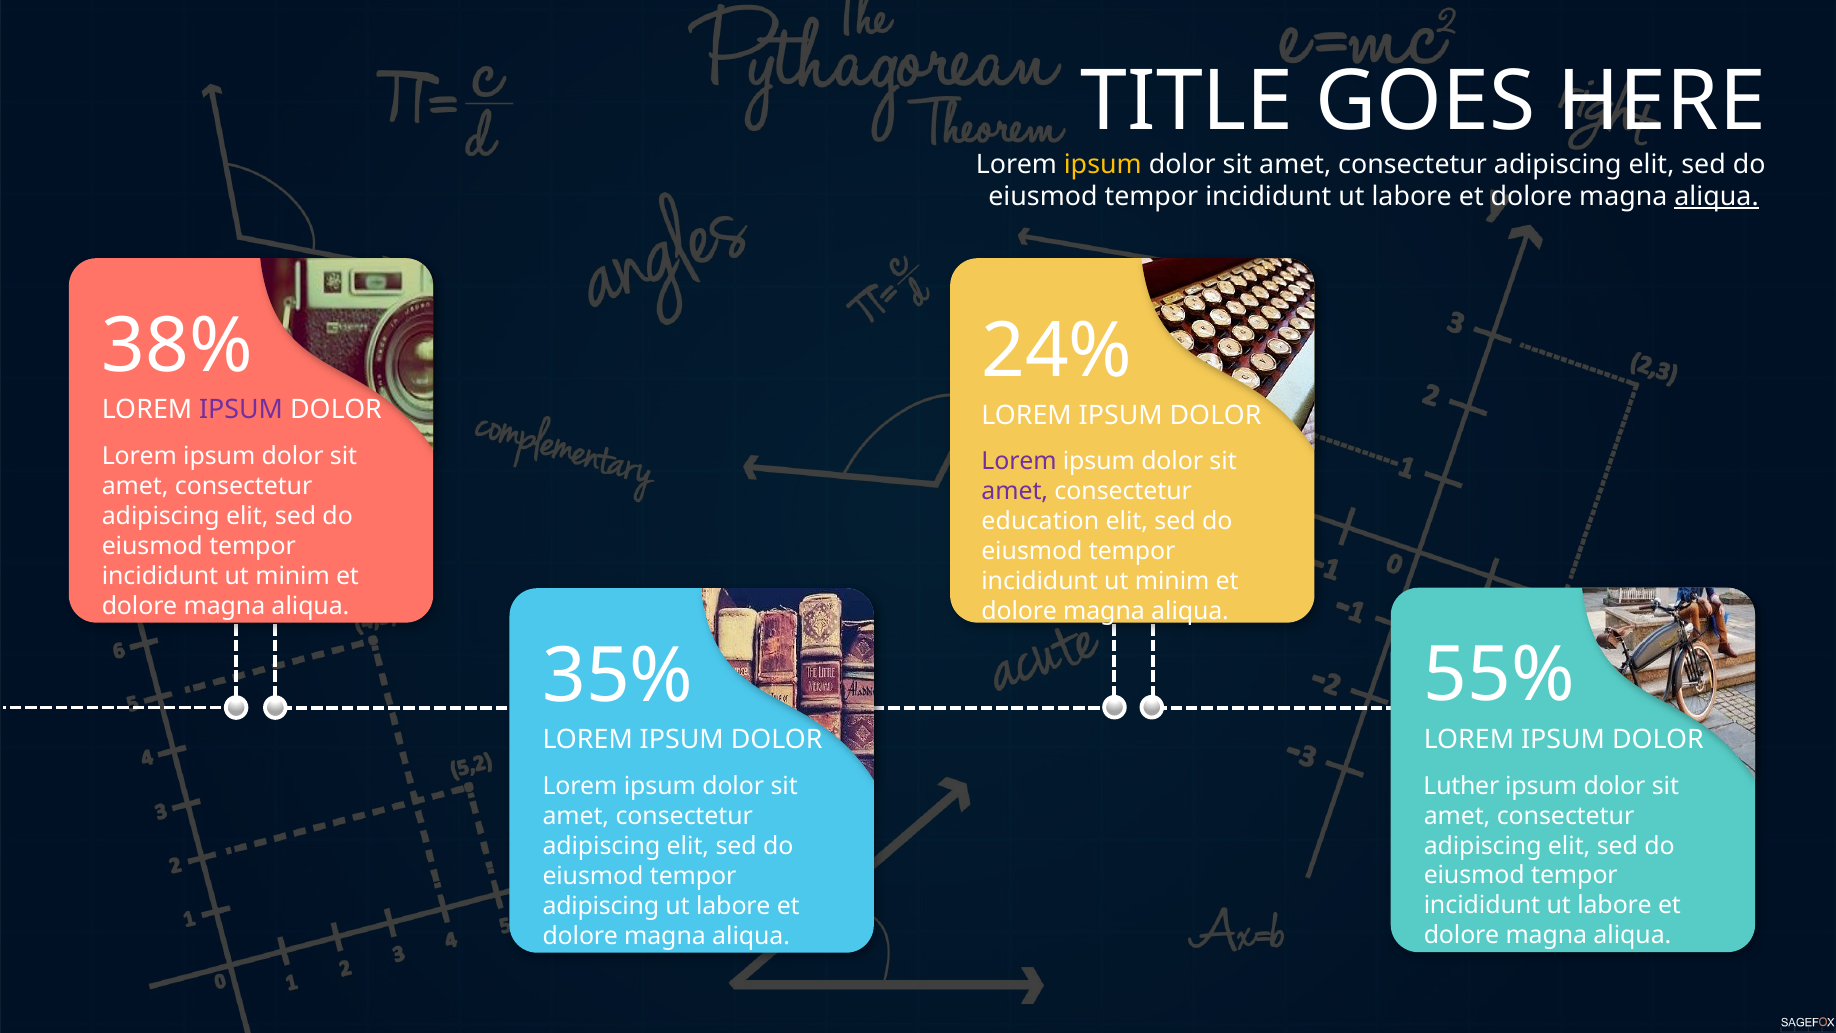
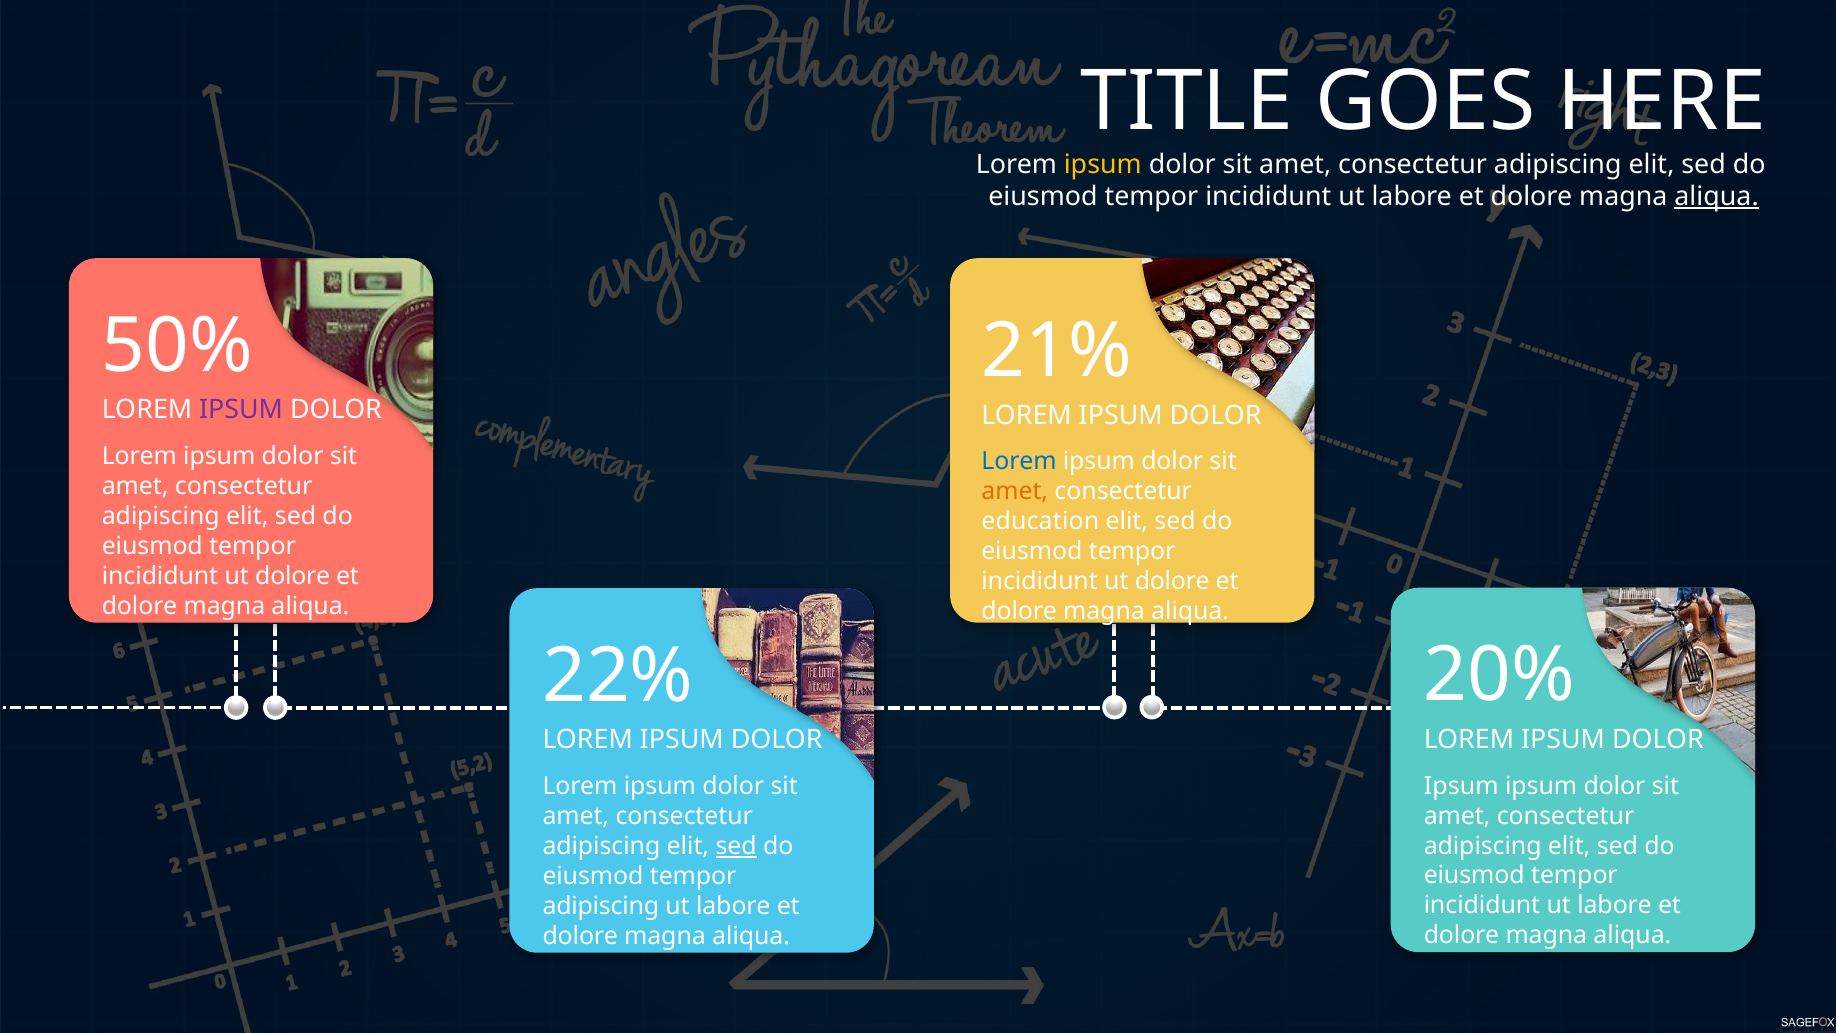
38%: 38% -> 50%
24%: 24% -> 21%
Lorem at (1019, 462) colour: purple -> blue
amet at (1015, 492) colour: purple -> orange
minim at (293, 576): minim -> dolore
minim at (1172, 581): minim -> dolore
55%: 55% -> 20%
35%: 35% -> 22%
Luther at (1461, 786): Luther -> Ipsum
sed at (736, 846) underline: none -> present
